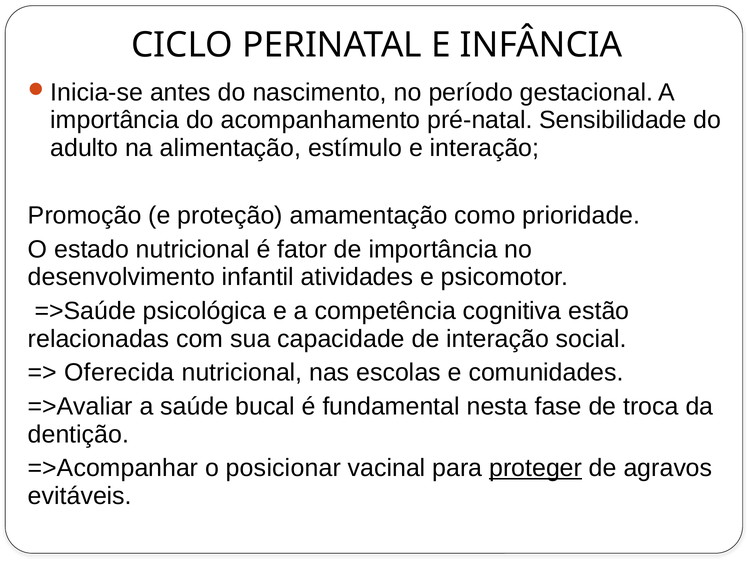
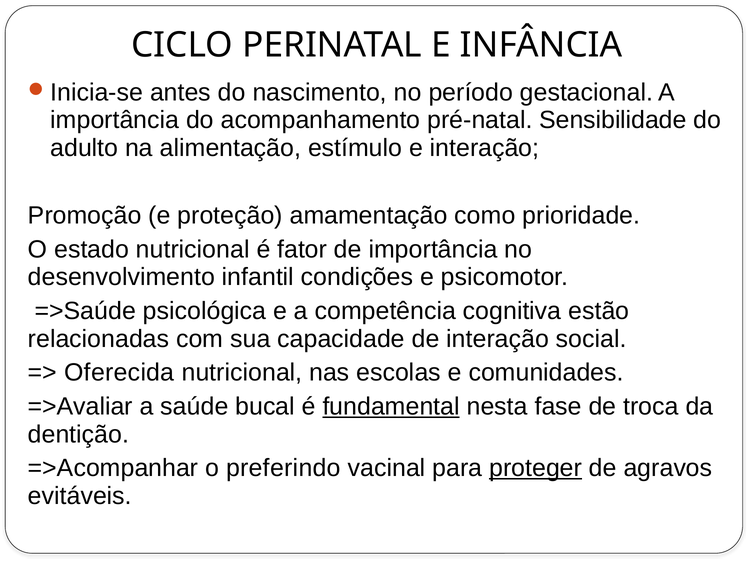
atividades: atividades -> condições
fundamental underline: none -> present
posicionar: posicionar -> preferindo
